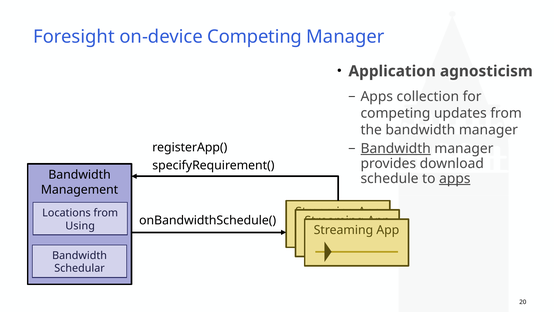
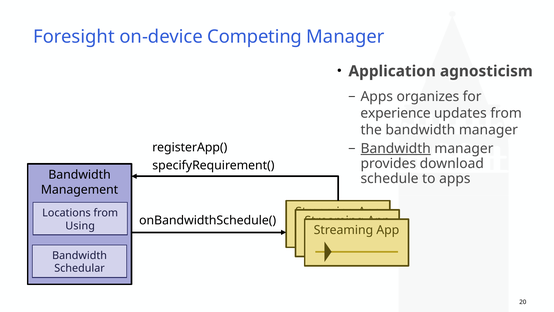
collection: collection -> organizes
competing at (395, 113): competing -> experience
apps at (455, 178) underline: present -> none
